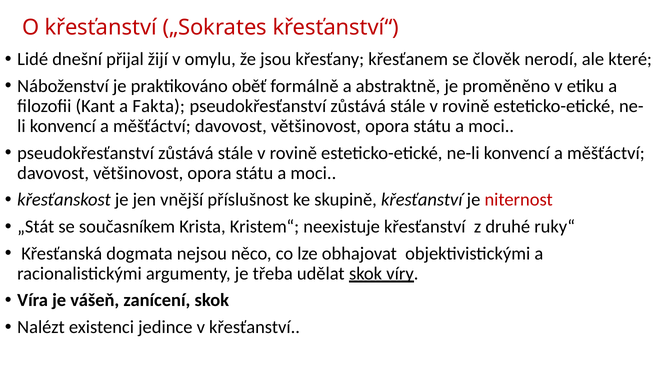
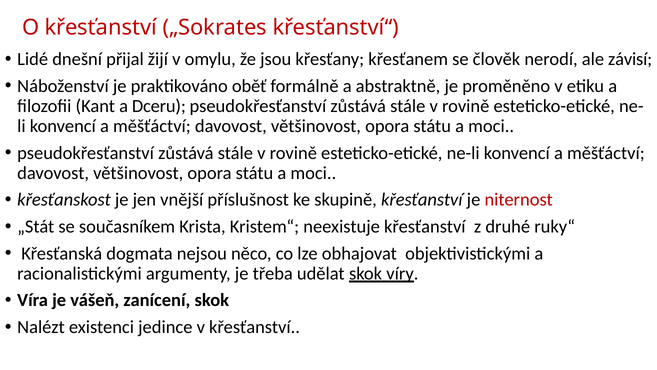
které: které -> závisí
Fakta: Fakta -> Dceru
